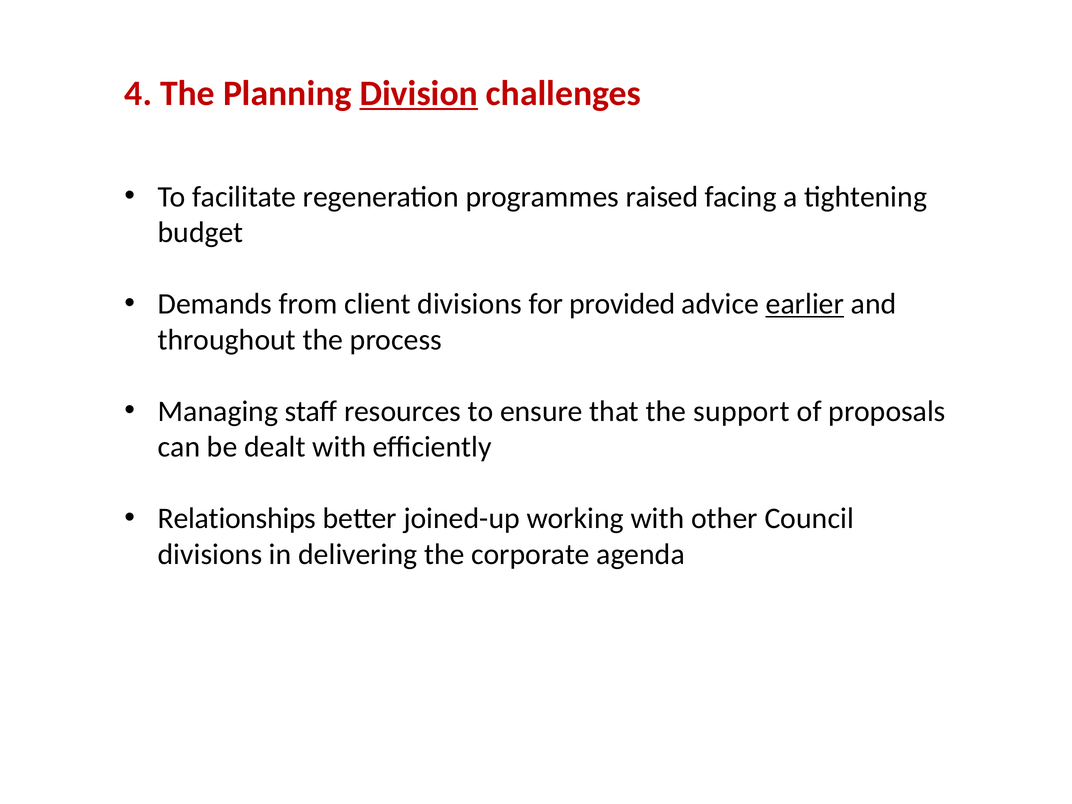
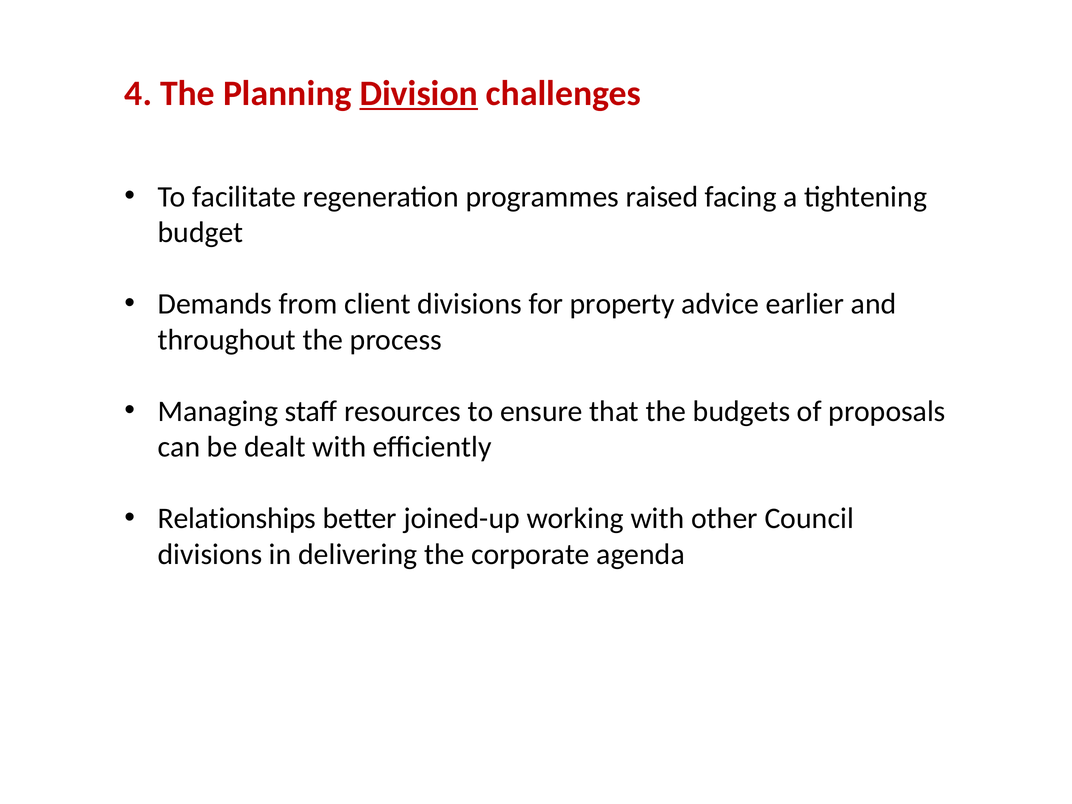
provided: provided -> property
earlier underline: present -> none
support: support -> budgets
